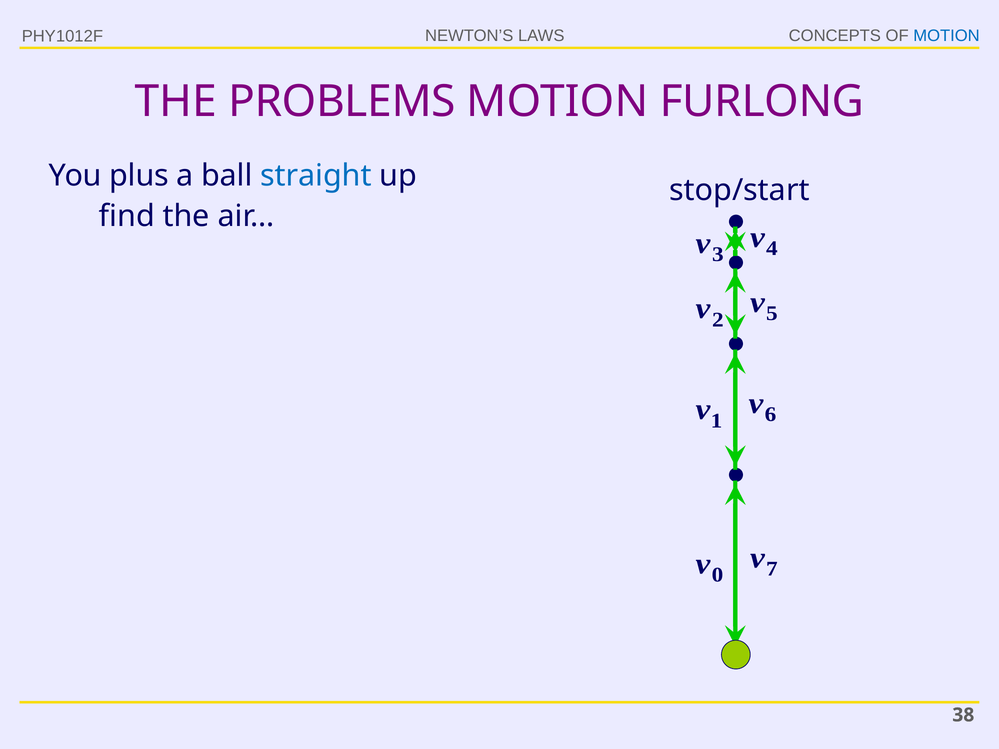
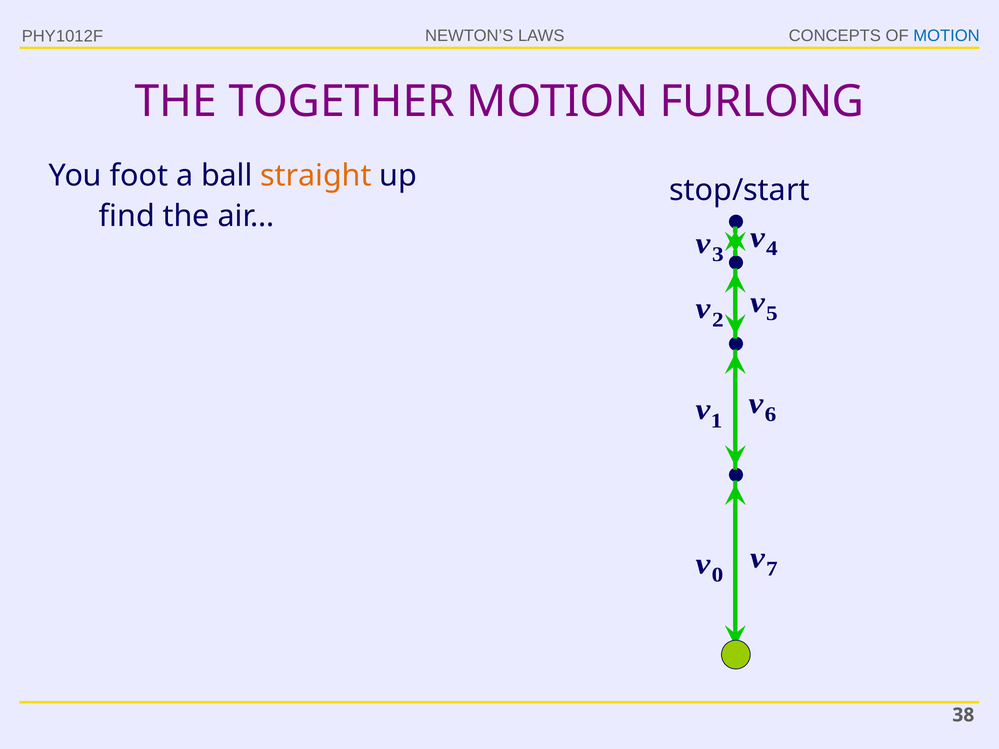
PROBLEMS: PROBLEMS -> TOGETHER
plus: plus -> foot
straight colour: blue -> orange
